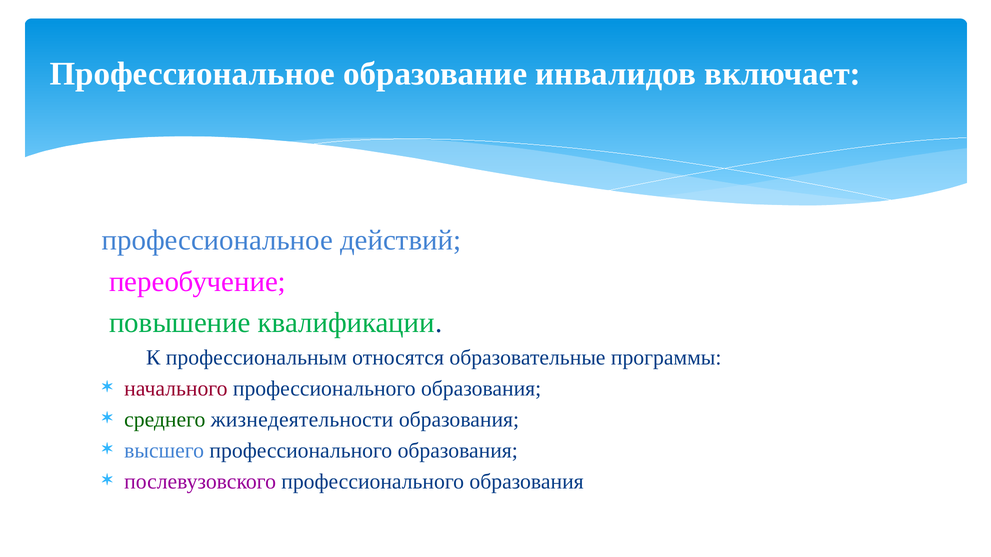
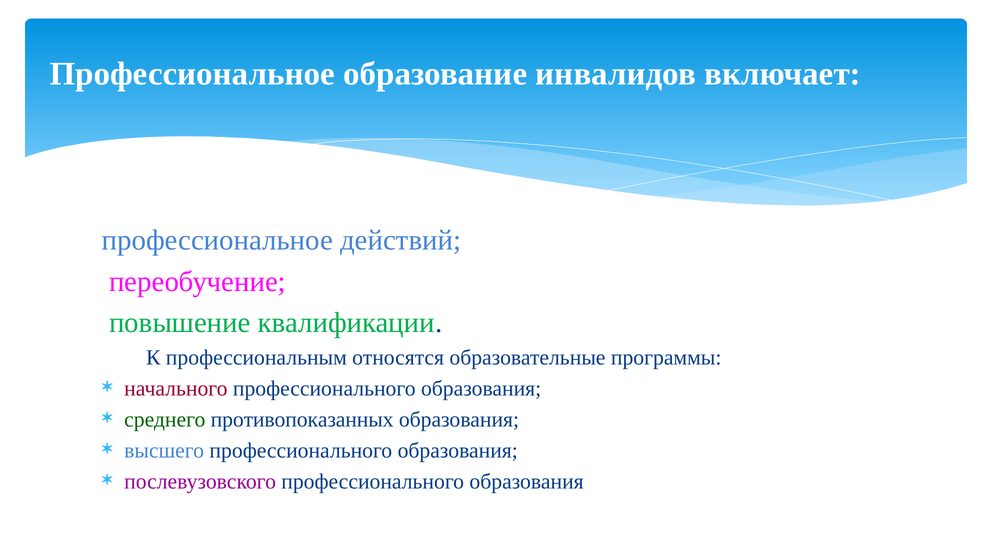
жизнедеятельности: жизнедеятельности -> противопоказанных
